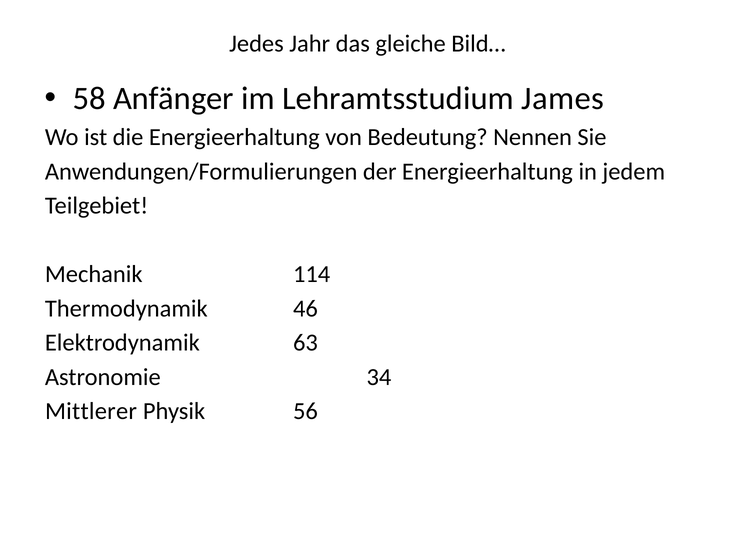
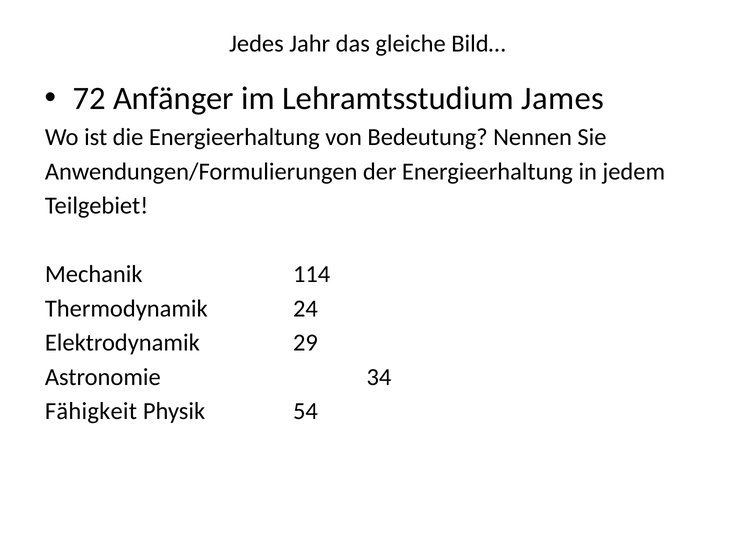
58: 58 -> 72
46: 46 -> 24
63: 63 -> 29
Mittlerer: Mittlerer -> Fähigkeit
56: 56 -> 54
